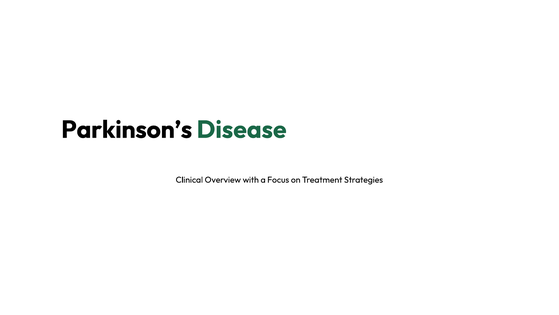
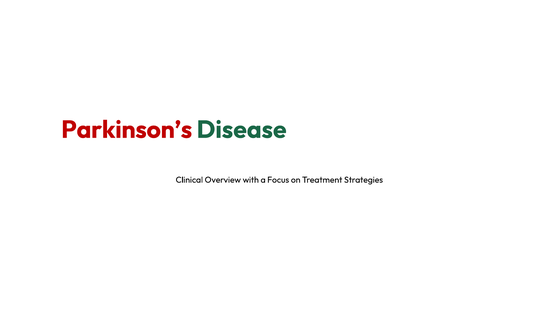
Parkinson’s colour: black -> red
